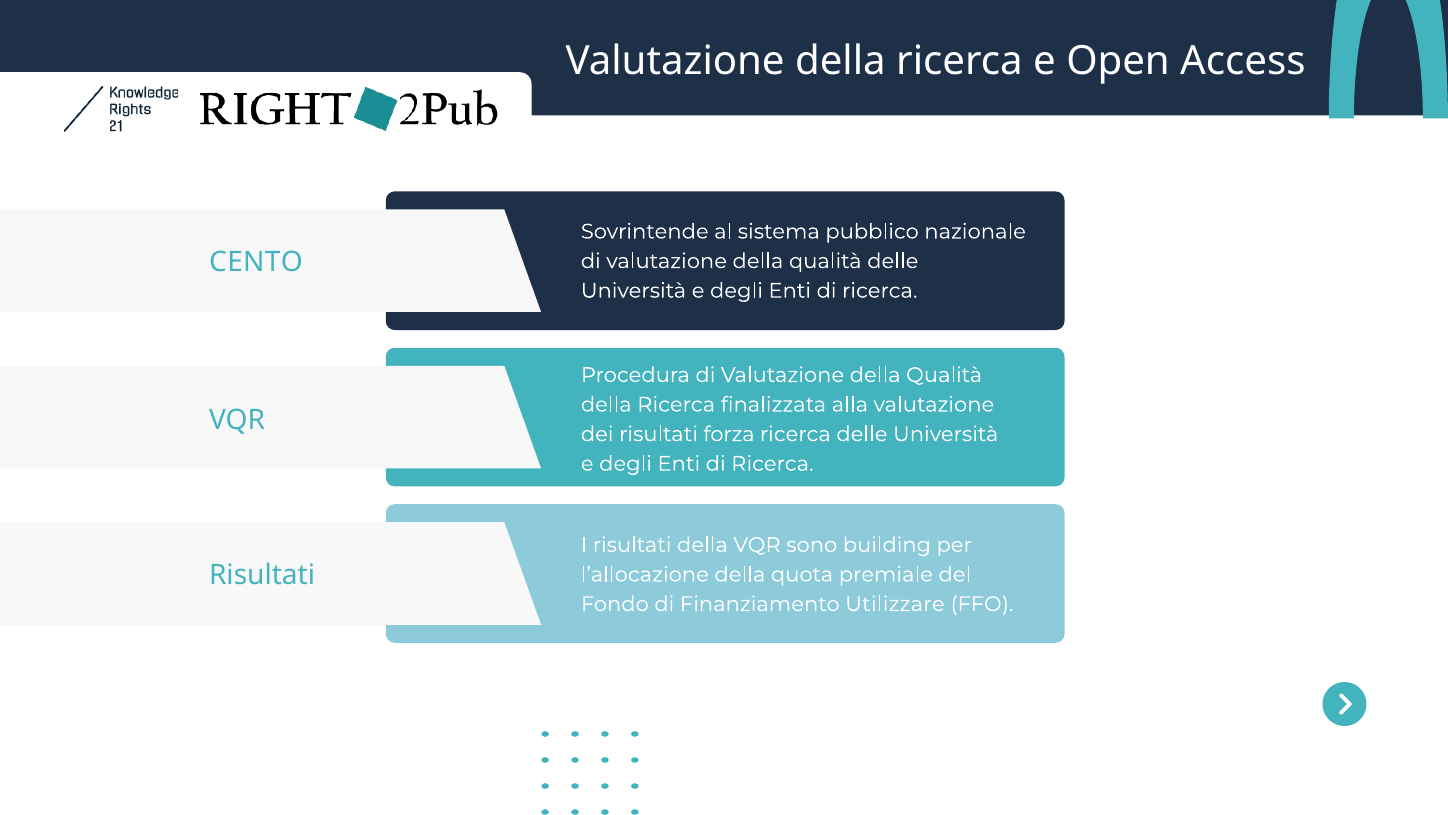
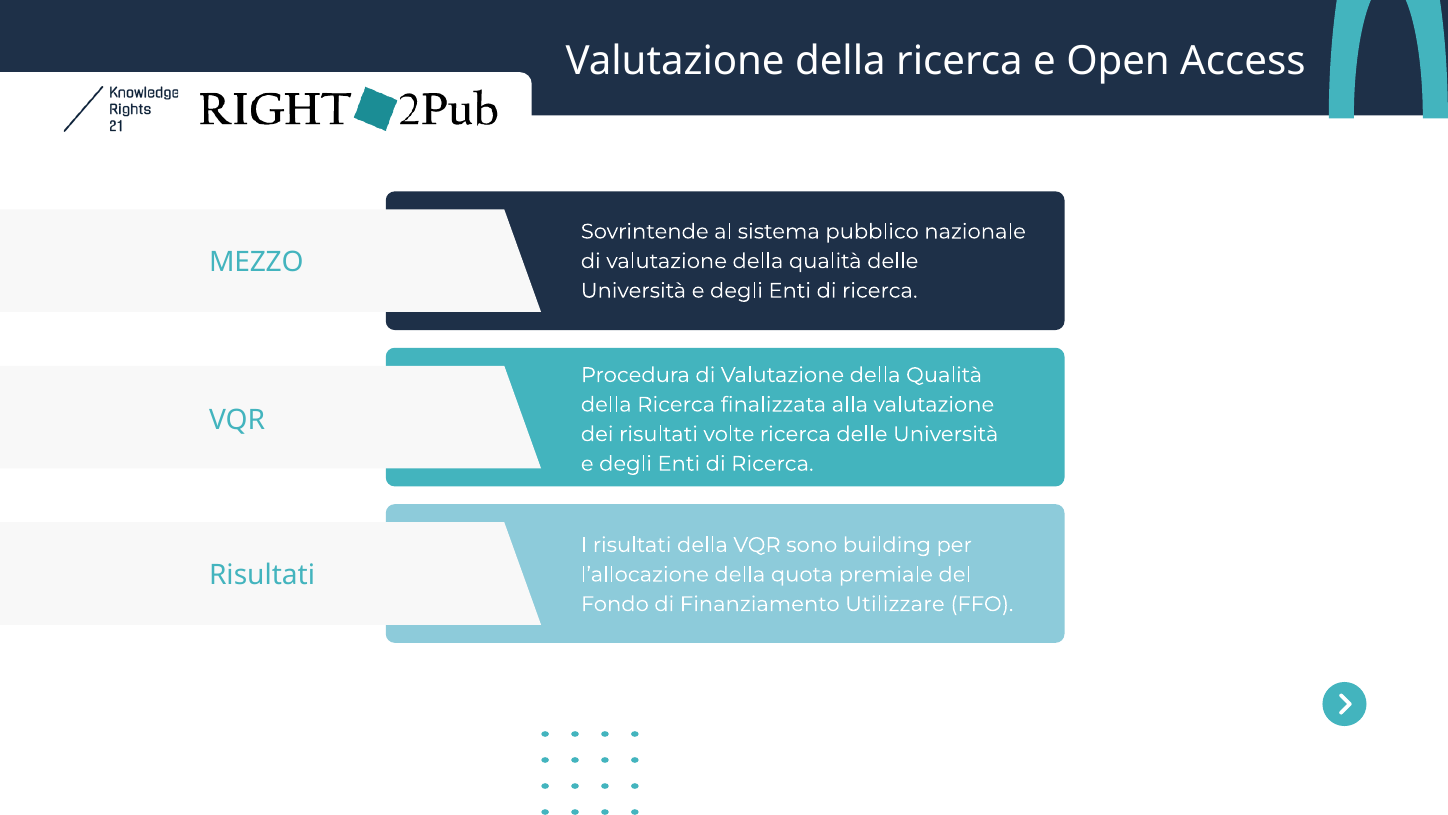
CENTO: CENTO -> MEZZO
forza: forza -> volte
